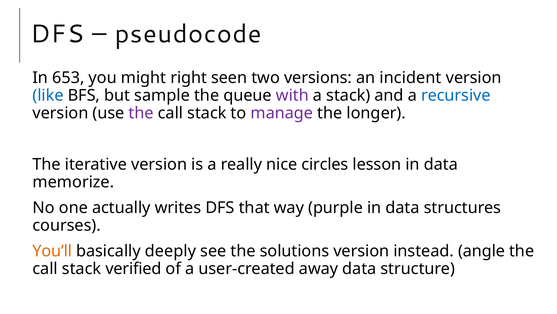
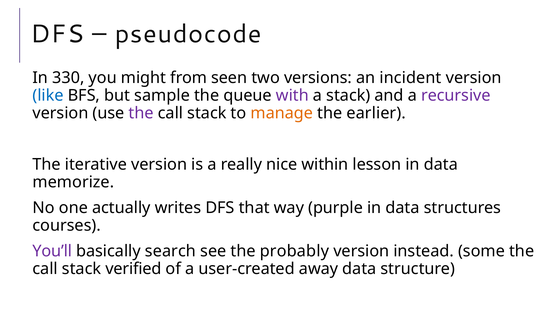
653: 653 -> 330
right: right -> from
recursive colour: blue -> purple
manage colour: purple -> orange
longer: longer -> earlier
circles: circles -> within
You’ll colour: orange -> purple
deeply: deeply -> search
solutions: solutions -> probably
angle: angle -> some
